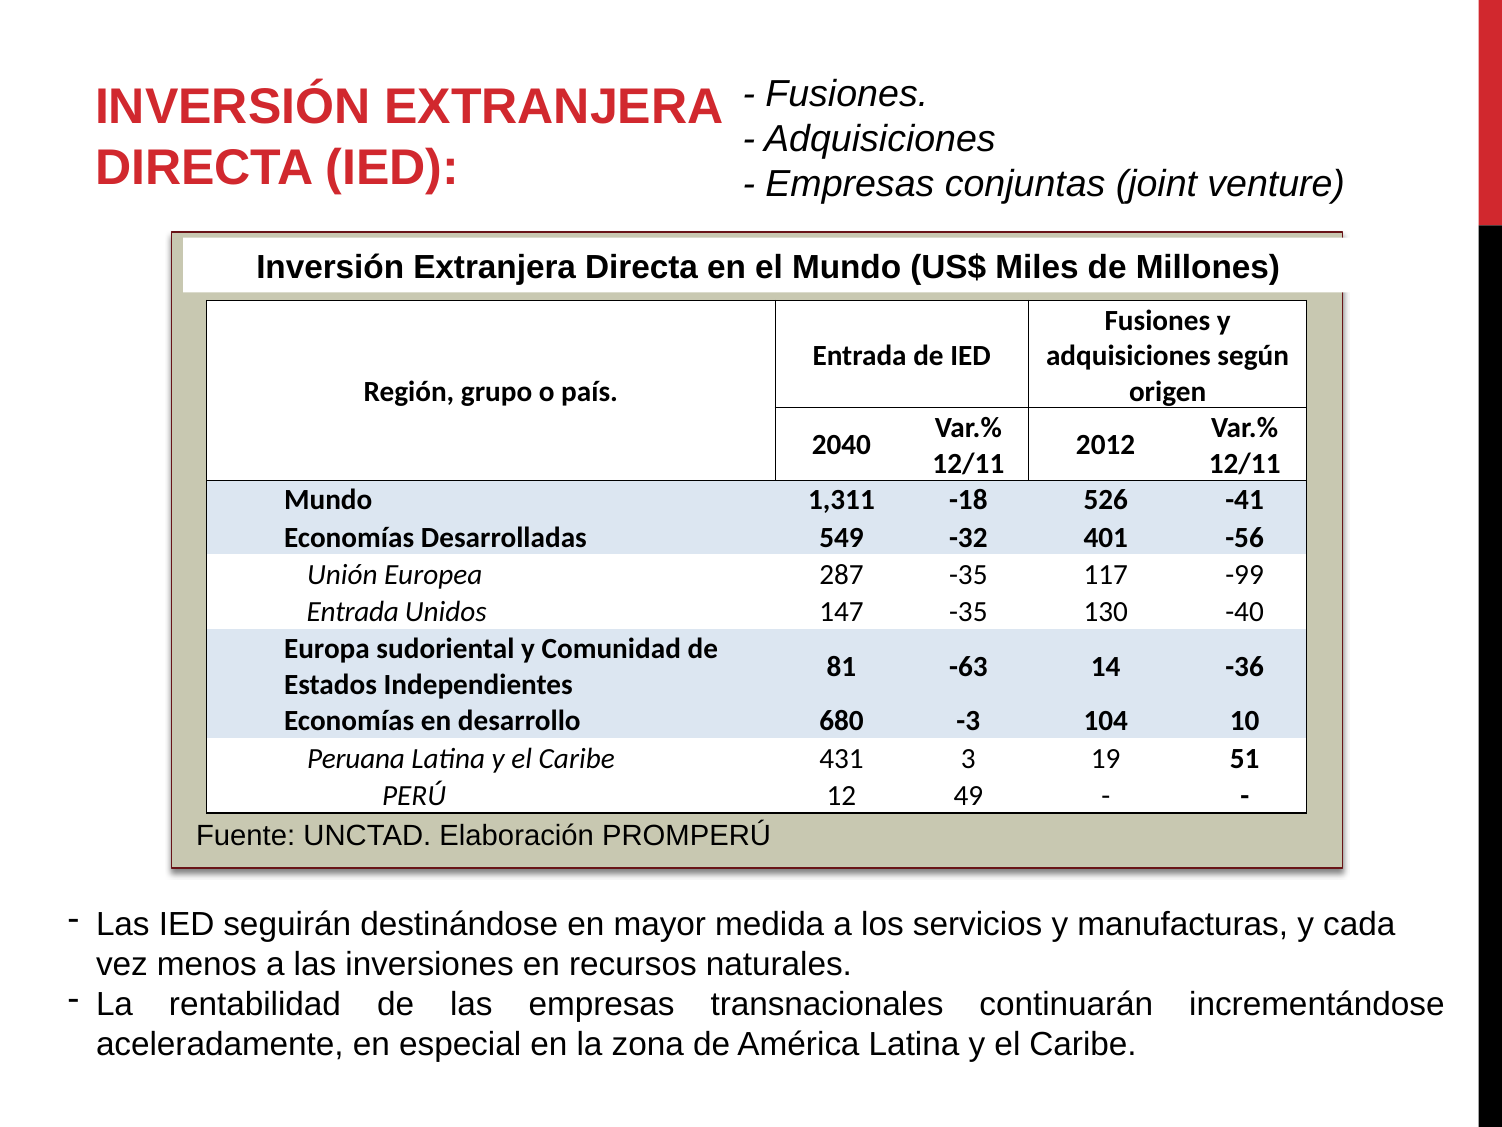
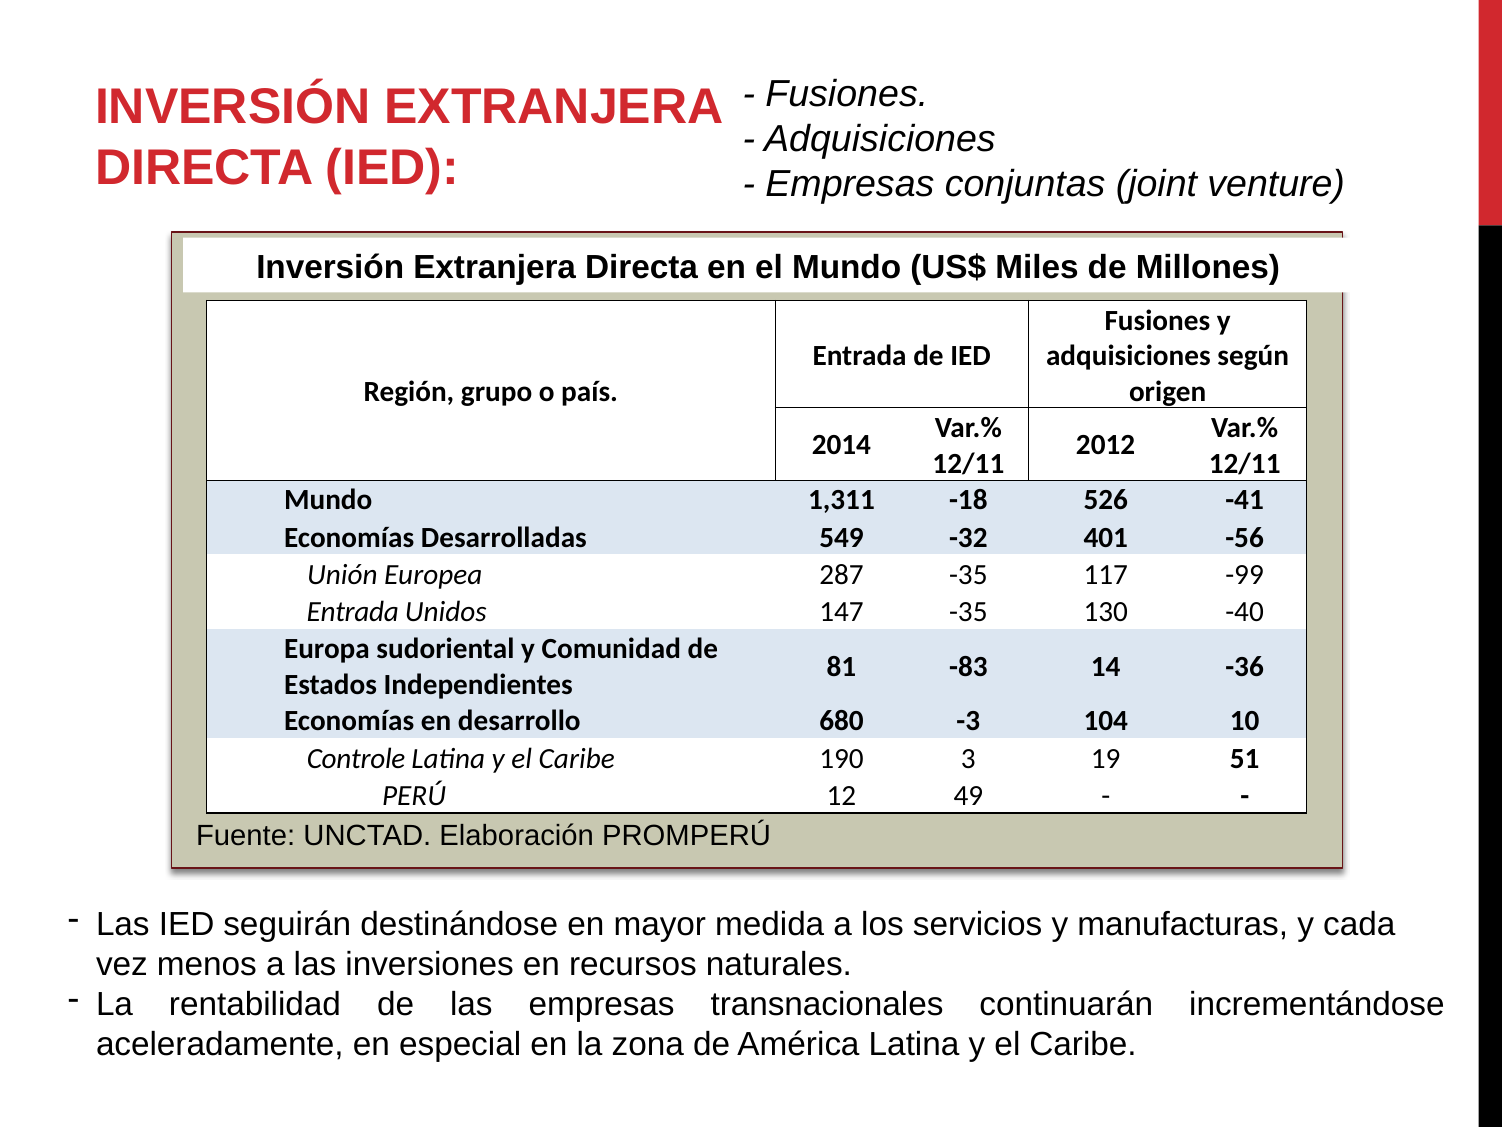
2040: 2040 -> 2014
-63: -63 -> -83
Peruana: Peruana -> Controle
431: 431 -> 190
